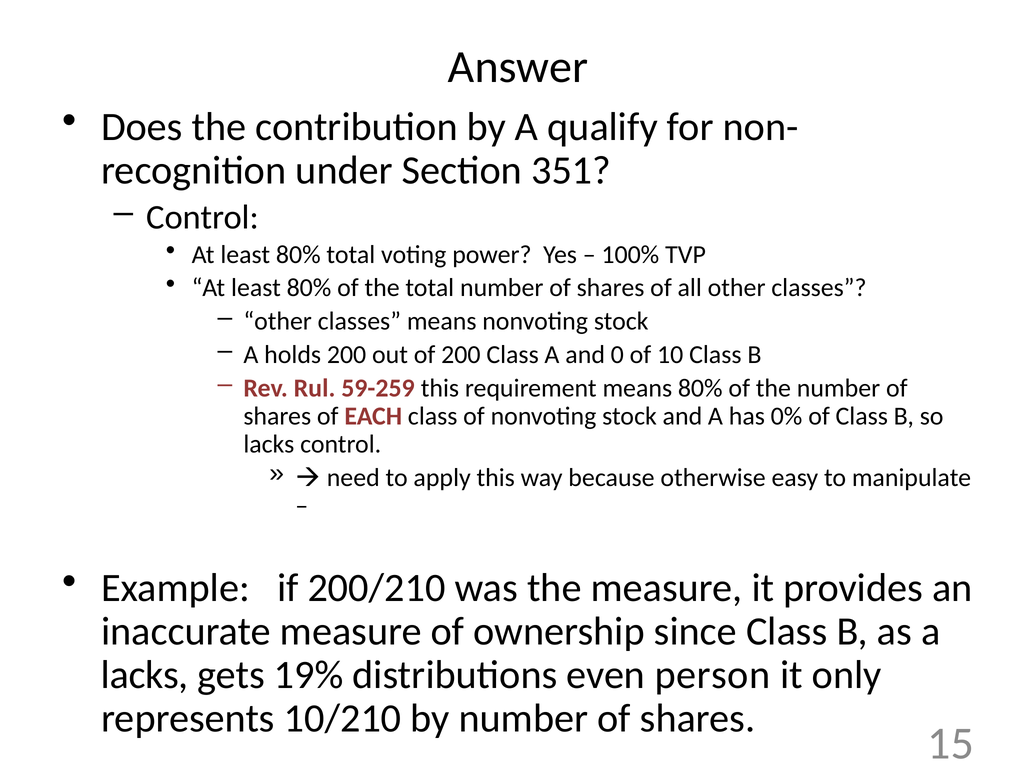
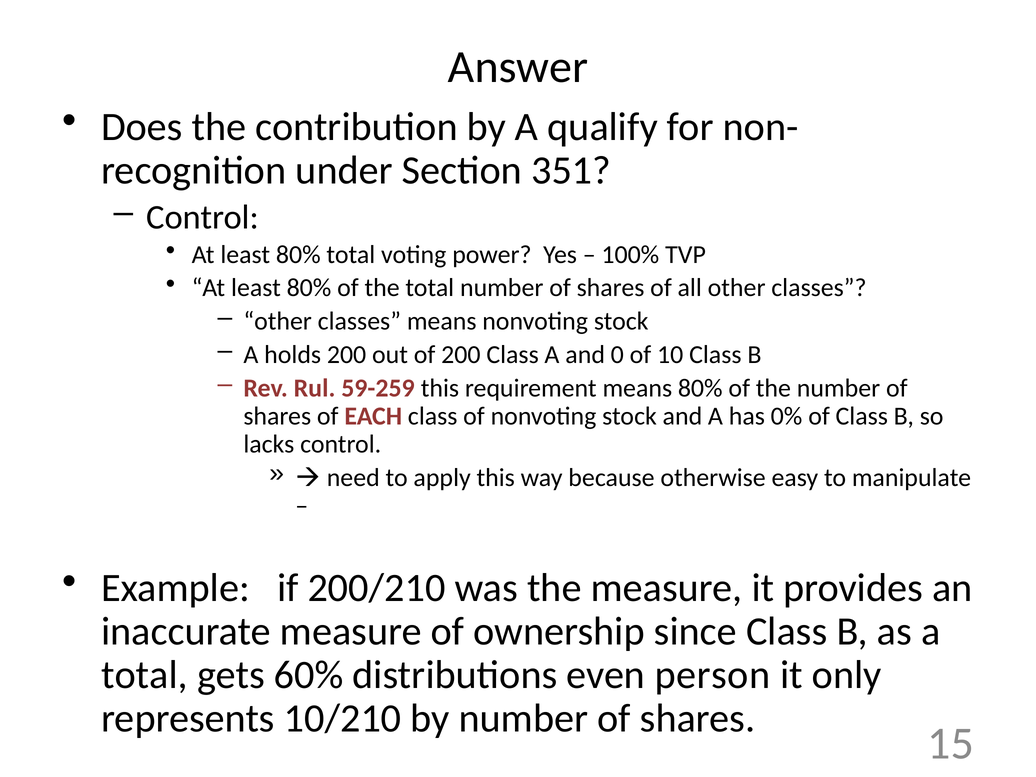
lacks at (145, 675): lacks -> total
19%: 19% -> 60%
